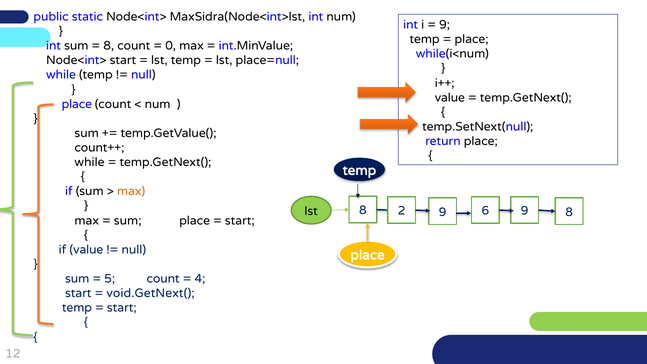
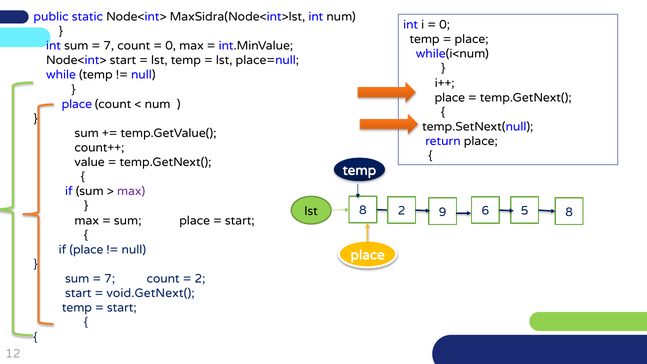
9 at (445, 25): 9 -> 0
8 at (109, 46): 8 -> 7
value at (450, 98): value -> place
while at (90, 162): while -> value
max at (131, 191) colour: orange -> purple
8 9: 9 -> 5
if value: value -> place
5 at (110, 279): 5 -> 7
4 at (200, 279): 4 -> 2
